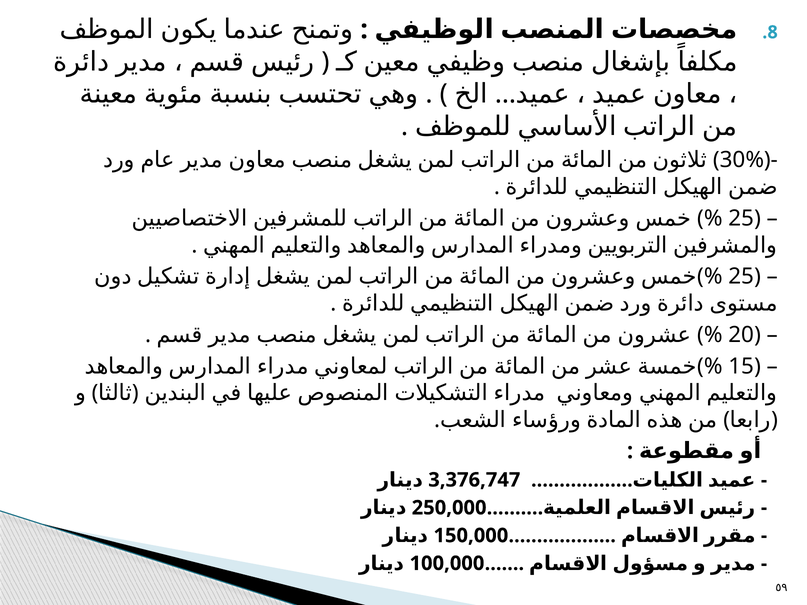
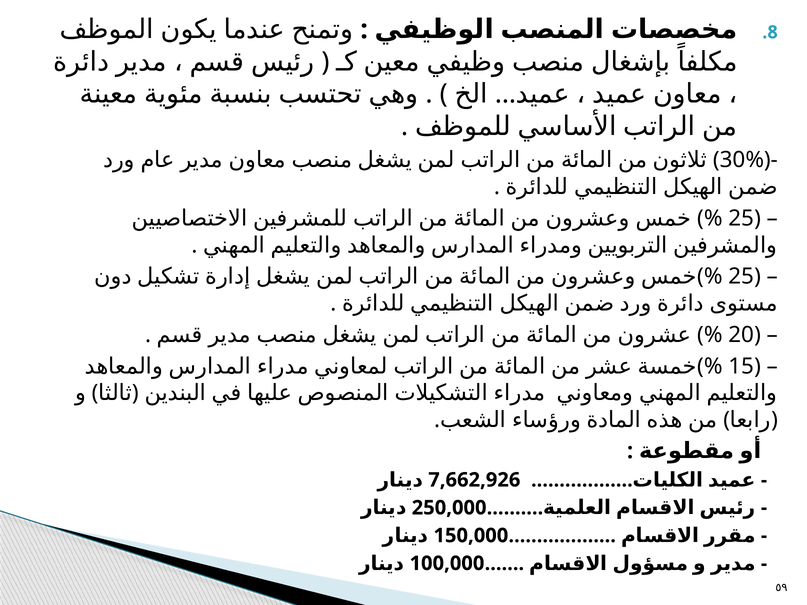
3,376,747: 3,376,747 -> 7,662,926
